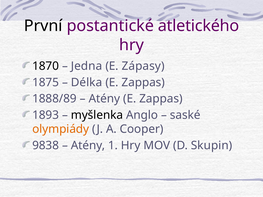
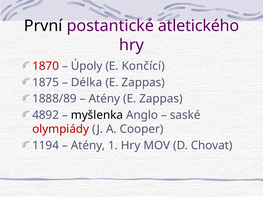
1870 colour: black -> red
Jedna: Jedna -> Úpoly
Zápasy: Zápasy -> Končící
1893: 1893 -> 4892
olympiády colour: orange -> red
9838: 9838 -> 1194
Skupin: Skupin -> Chovat
